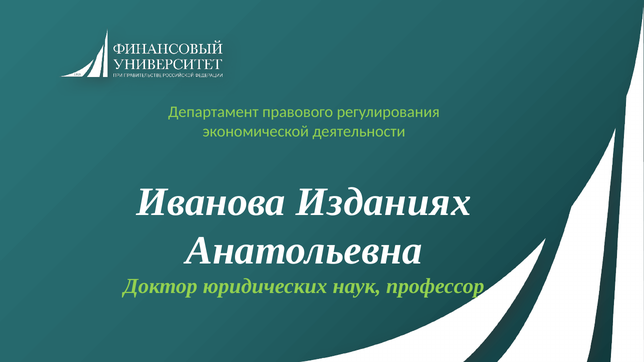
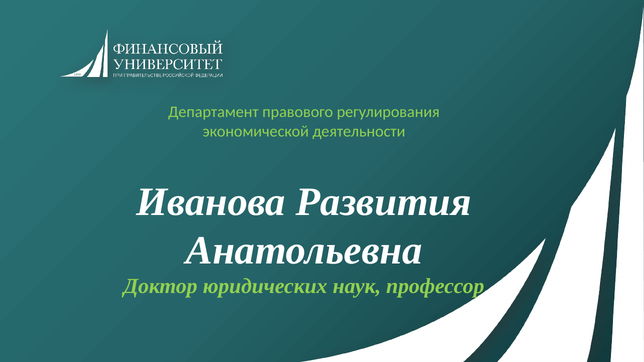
Изданиях: Изданиях -> Развития
